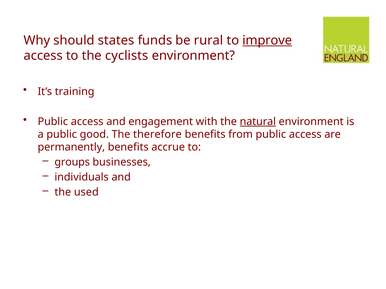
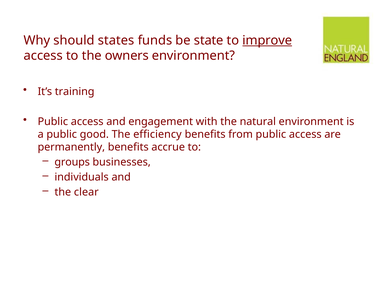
rural: rural -> state
cyclists: cyclists -> owners
natural underline: present -> none
therefore: therefore -> efficiency
used: used -> clear
